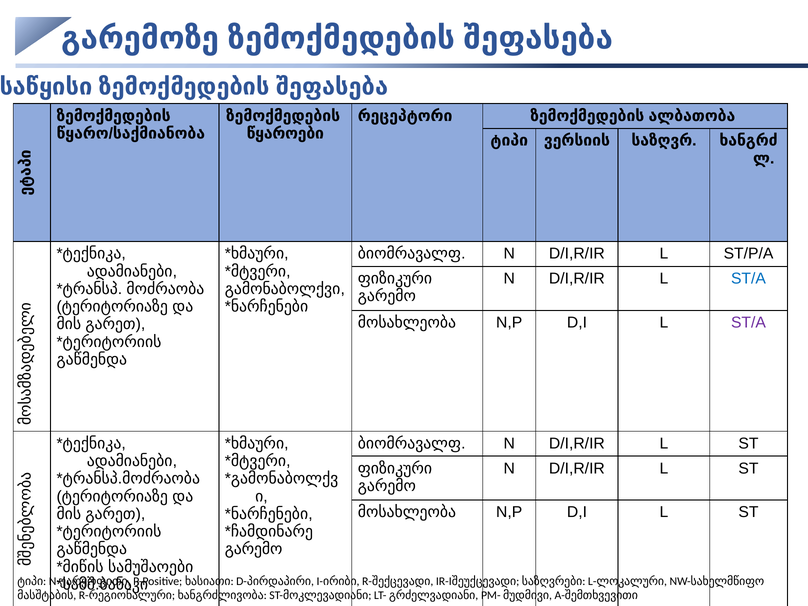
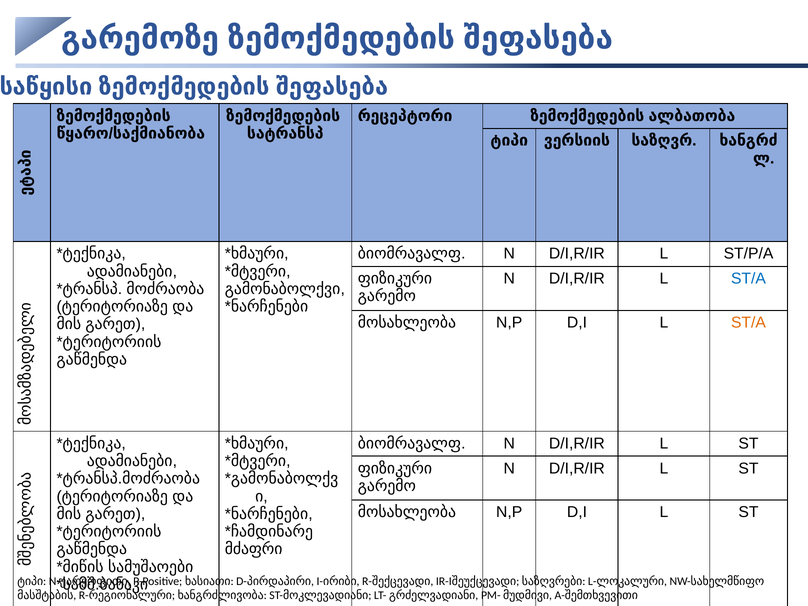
წყაროები: წყაროები -> სატრანსპ
ST/A at (748, 322) colour: purple -> orange
გარემო at (254, 549): გარემო -> მძაფრი
